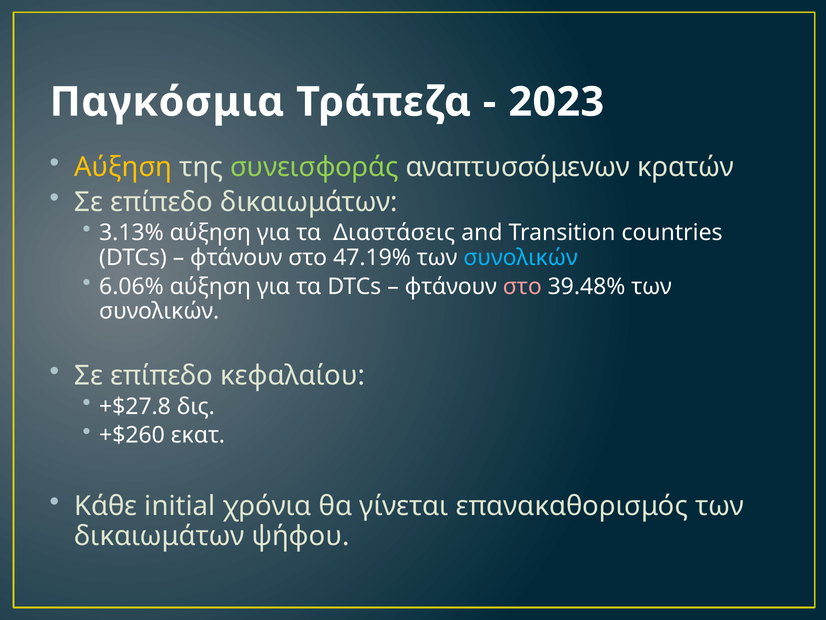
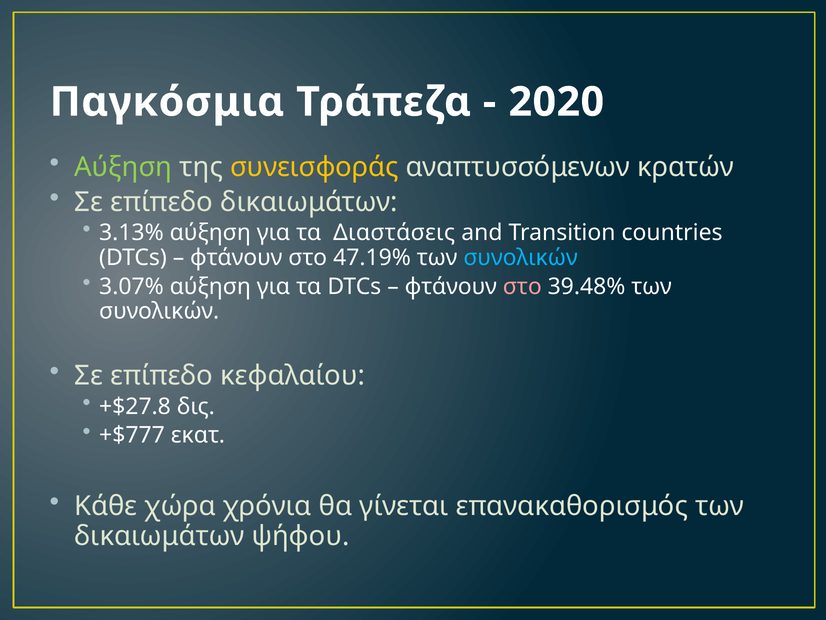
2023: 2023 -> 2020
Αύξηση at (123, 167) colour: yellow -> light green
συνεισφοράς colour: light green -> yellow
6.06%: 6.06% -> 3.07%
+$260: +$260 -> +$777
initial: initial -> χώρα
